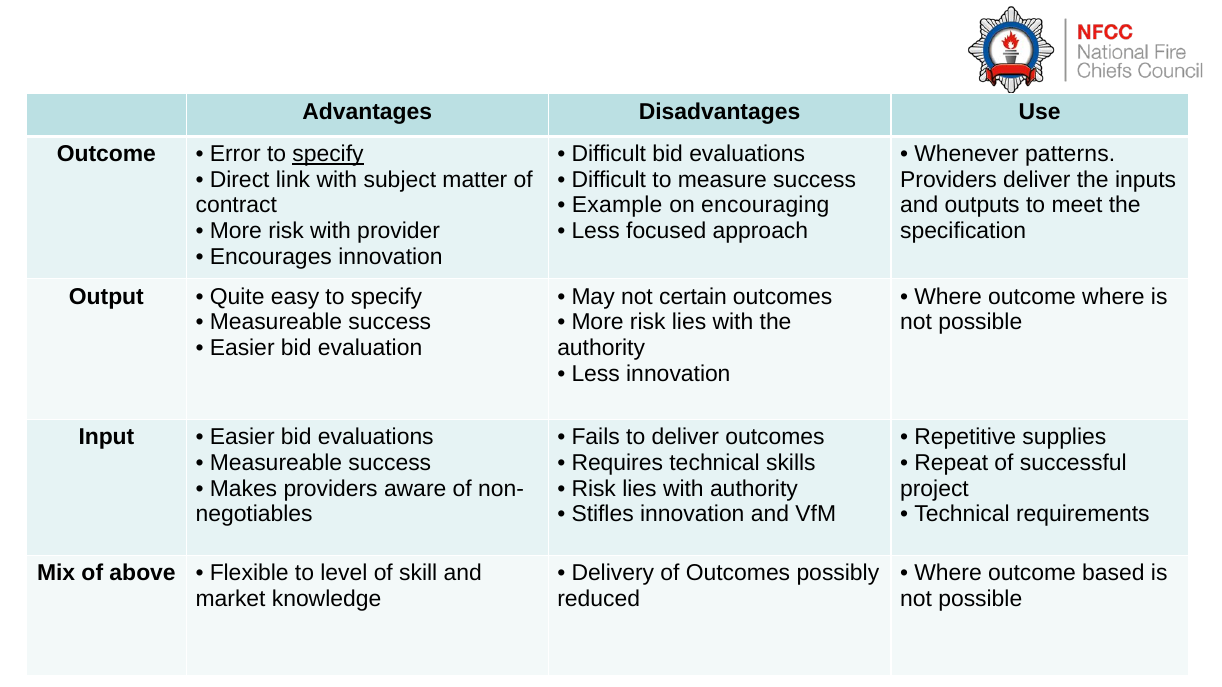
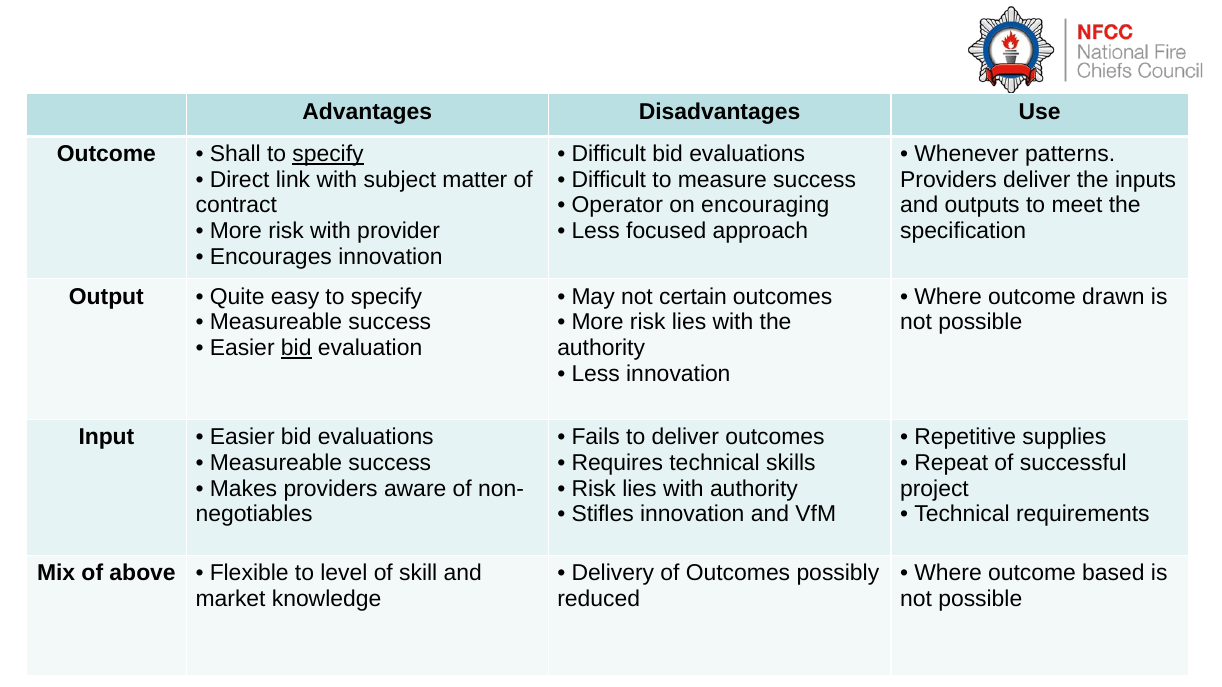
Error: Error -> Shall
Example: Example -> Operator
outcome where: where -> drawn
bid at (296, 348) underline: none -> present
